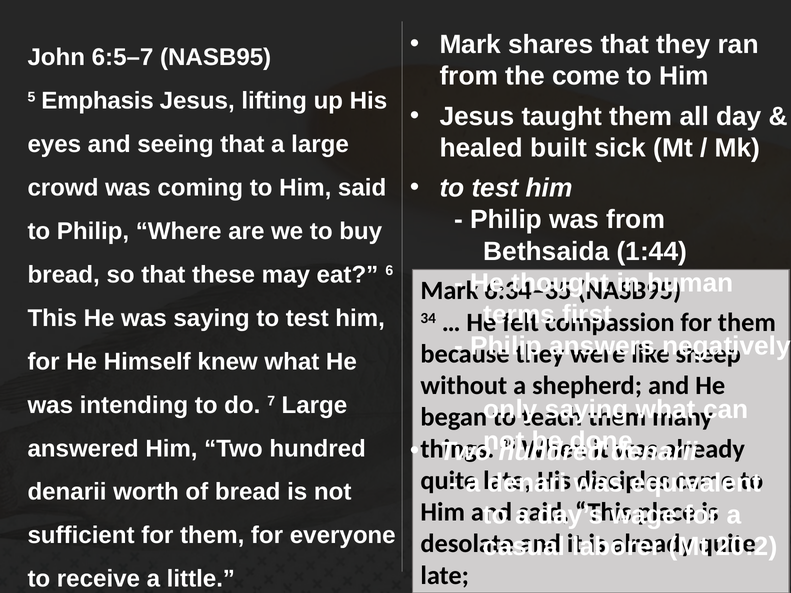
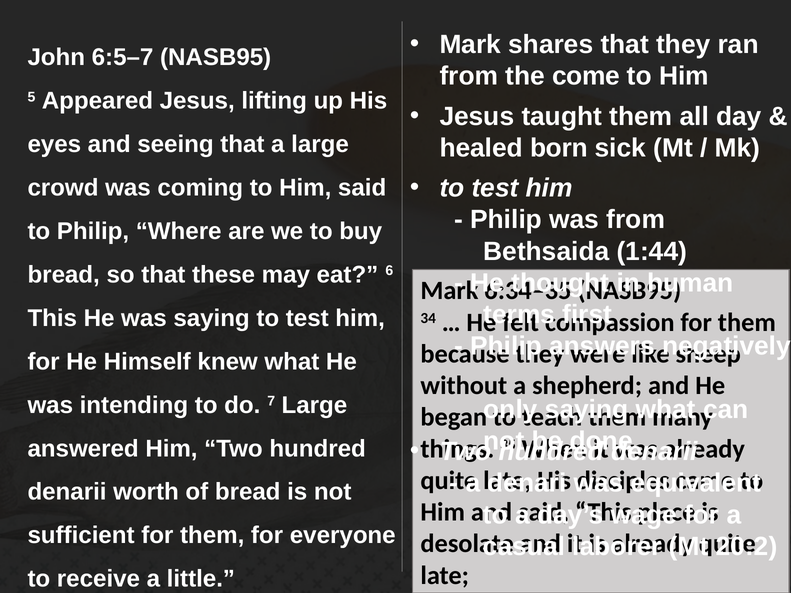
Emphasis: Emphasis -> Appeared
built: built -> born
